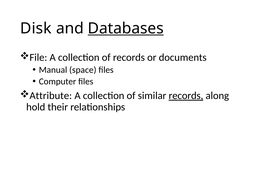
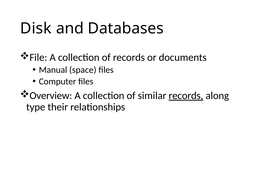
Databases underline: present -> none
Attribute: Attribute -> Overview
hold: hold -> type
